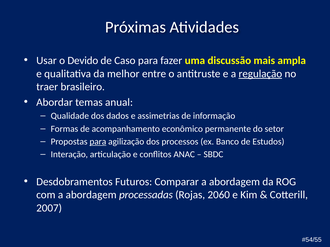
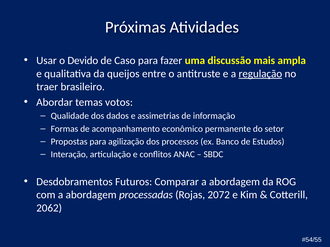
melhor: melhor -> queijos
anual: anual -> votos
para at (98, 142) underline: present -> none
2060: 2060 -> 2072
2007: 2007 -> 2062
